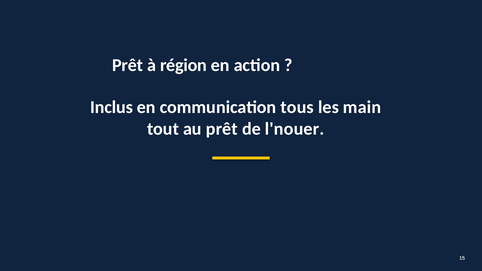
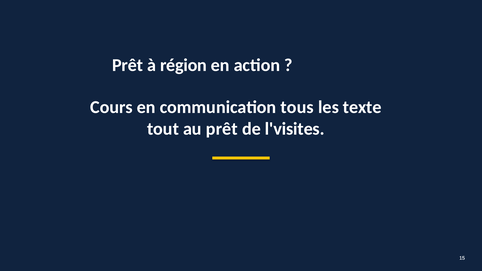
Inclus: Inclus -> Cours
main: main -> texte
l'nouer: l'nouer -> l'visites
